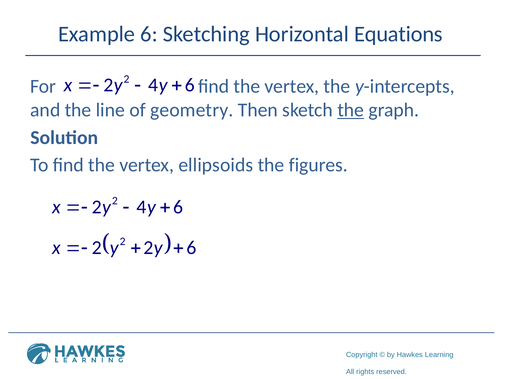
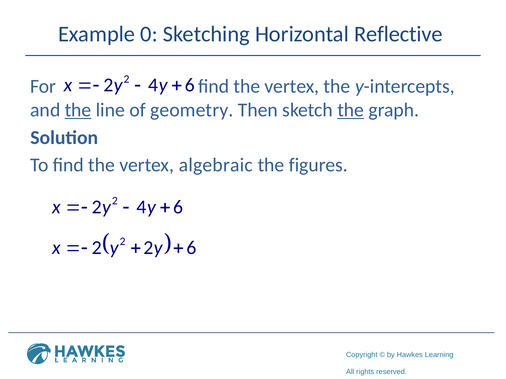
Example 6: 6 -> 0
Equations: Equations -> Reflective
the at (78, 110) underline: none -> present
ellipsoids: ellipsoids -> algebraic
